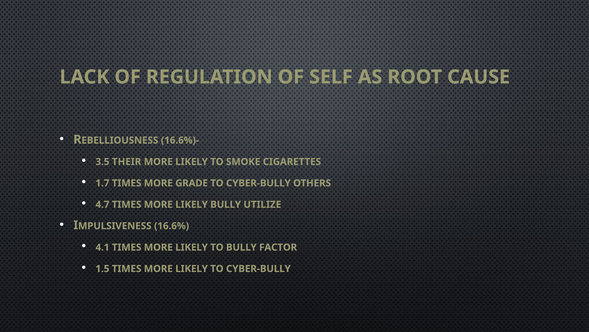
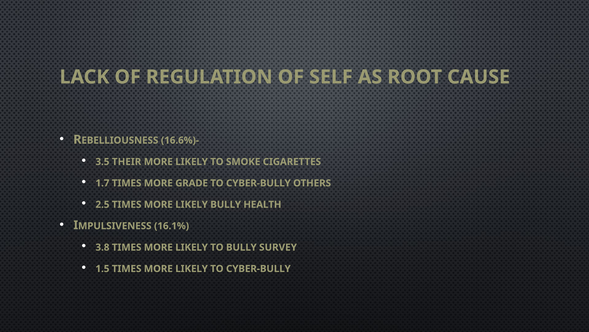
4.7: 4.7 -> 2.5
UTILIZE: UTILIZE -> HEALTH
16.6%: 16.6% -> 16.1%
4.1: 4.1 -> 3.8
FACTOR: FACTOR -> SURVEY
